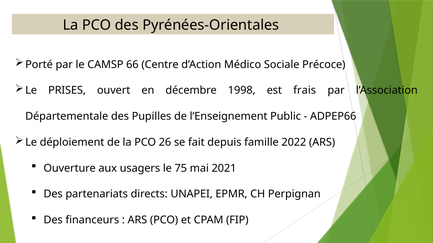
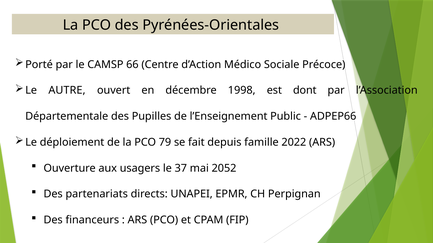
PRISES: PRISES -> AUTRE
frais: frais -> dont
26: 26 -> 79
75: 75 -> 37
2021: 2021 -> 2052
